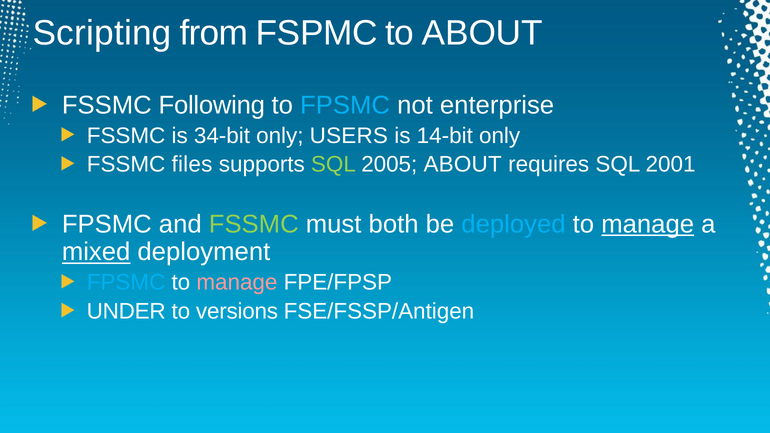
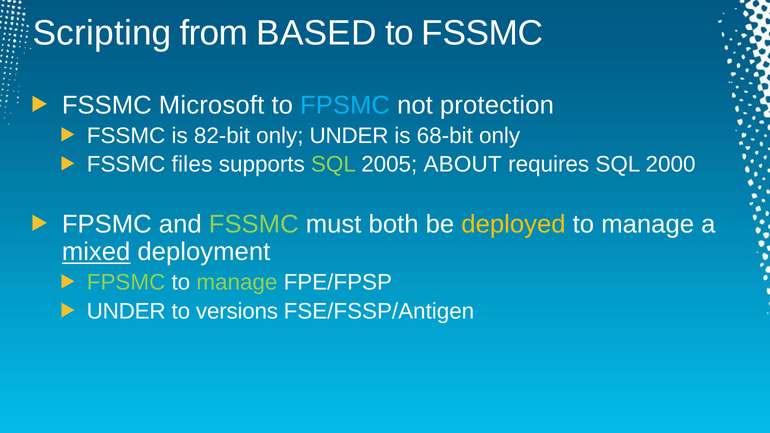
FSPMC: FSPMC -> BASED
to ABOUT: ABOUT -> FSSMC
Following: Following -> Microsoft
enterprise: enterprise -> protection
34-bit: 34-bit -> 82-bit
only USERS: USERS -> UNDER
14-bit: 14-bit -> 68-bit
2001: 2001 -> 2000
deployed colour: light blue -> yellow
manage at (648, 224) underline: present -> none
FPSMC at (126, 283) colour: light blue -> light green
manage at (237, 283) colour: pink -> light green
